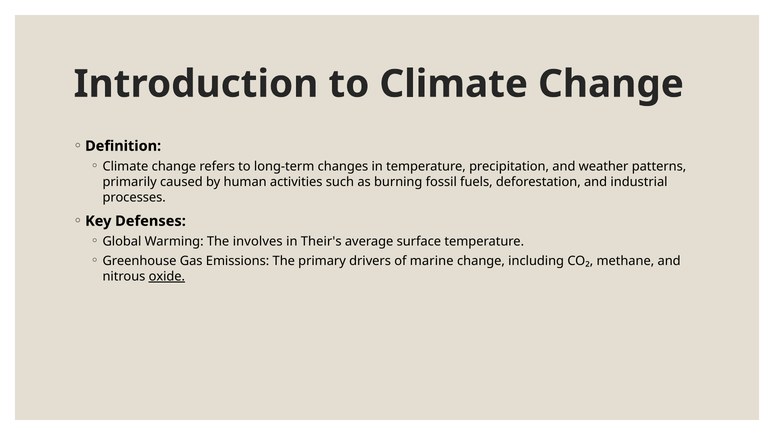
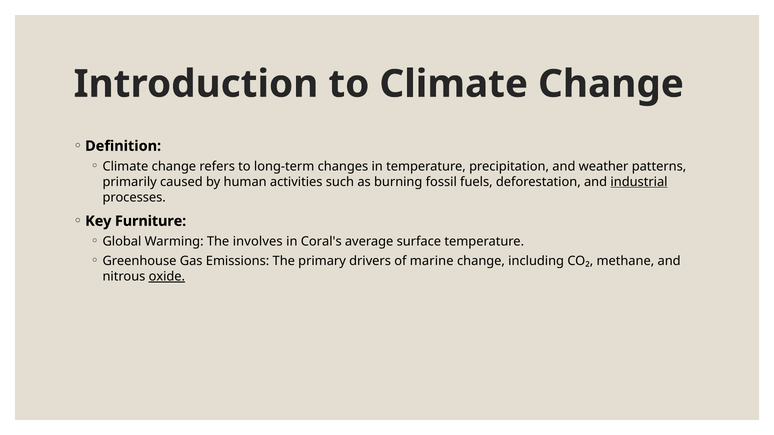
industrial underline: none -> present
Defenses: Defenses -> Furniture
Their's: Their's -> Coral's
